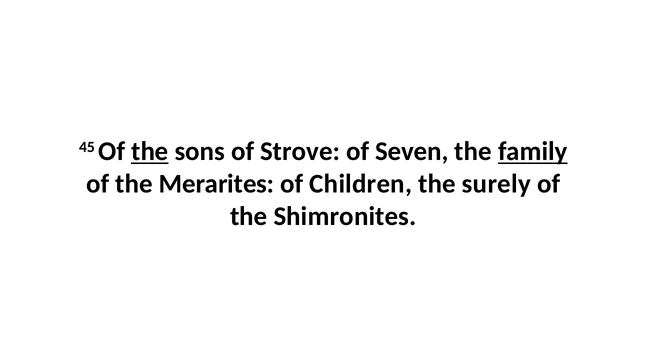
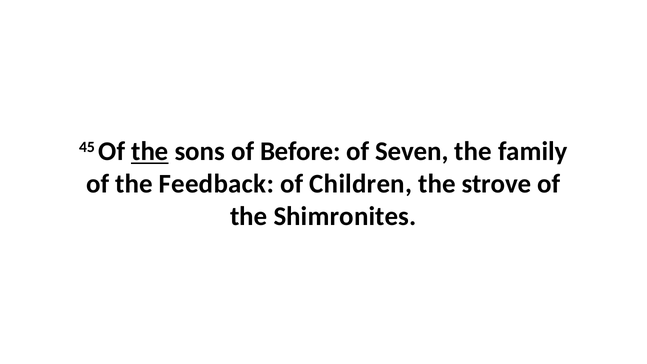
Strove: Strove -> Before
family underline: present -> none
Merarites: Merarites -> Feedback
surely: surely -> strove
